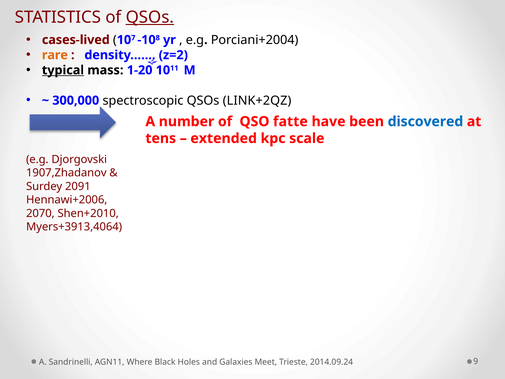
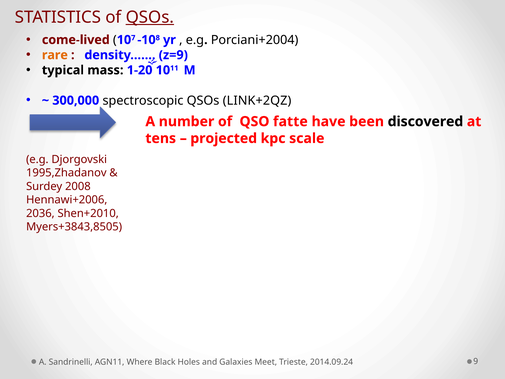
cases-lived: cases-lived -> come-lived
z=2: z=2 -> z=9
typical underline: present -> none
discovered colour: blue -> black
extended: extended -> projected
1907,Zhadanov: 1907,Zhadanov -> 1995,Zhadanov
2091: 2091 -> 2008
2070: 2070 -> 2036
Myers+3913,4064: Myers+3913,4064 -> Myers+3843,8505
